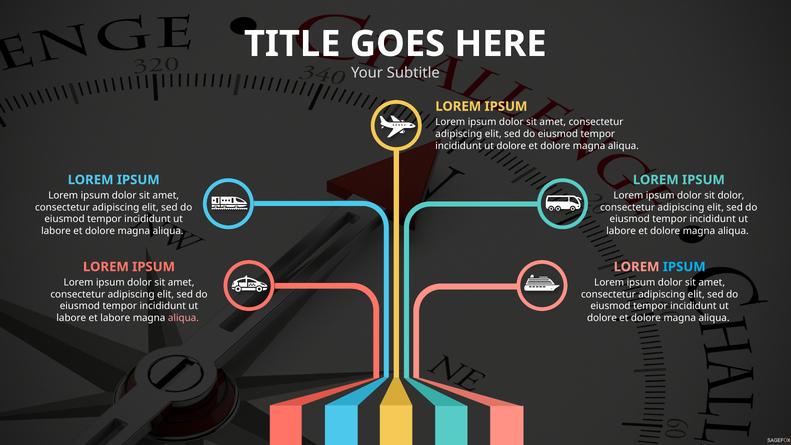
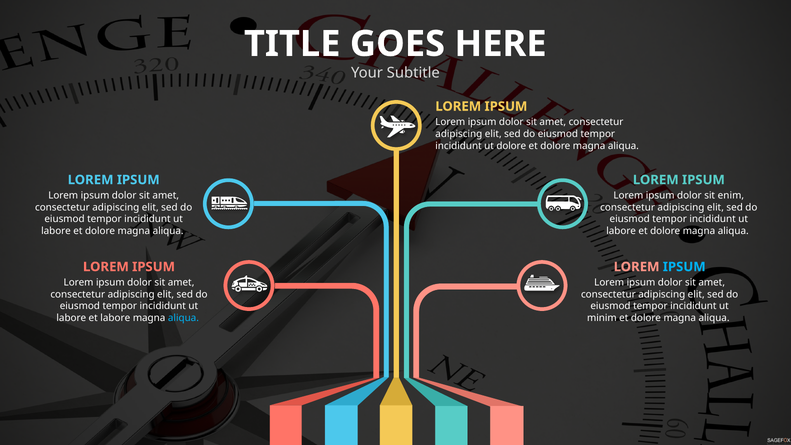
sit dolor: dolor -> enim
aliqua at (183, 318) colour: pink -> light blue
dolore at (602, 318): dolore -> minim
